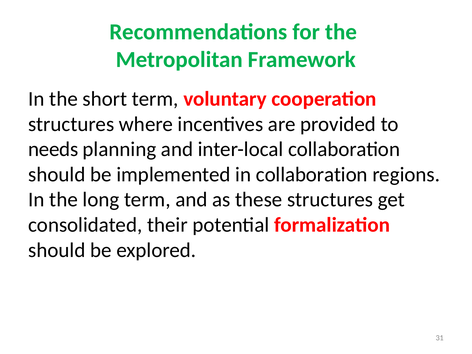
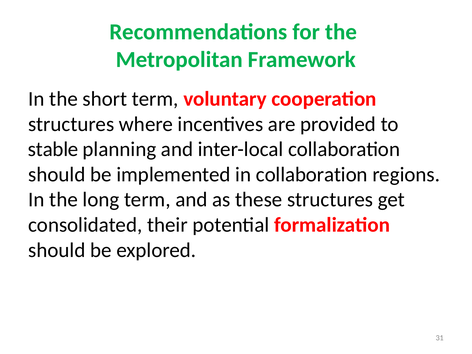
needs: needs -> stable
